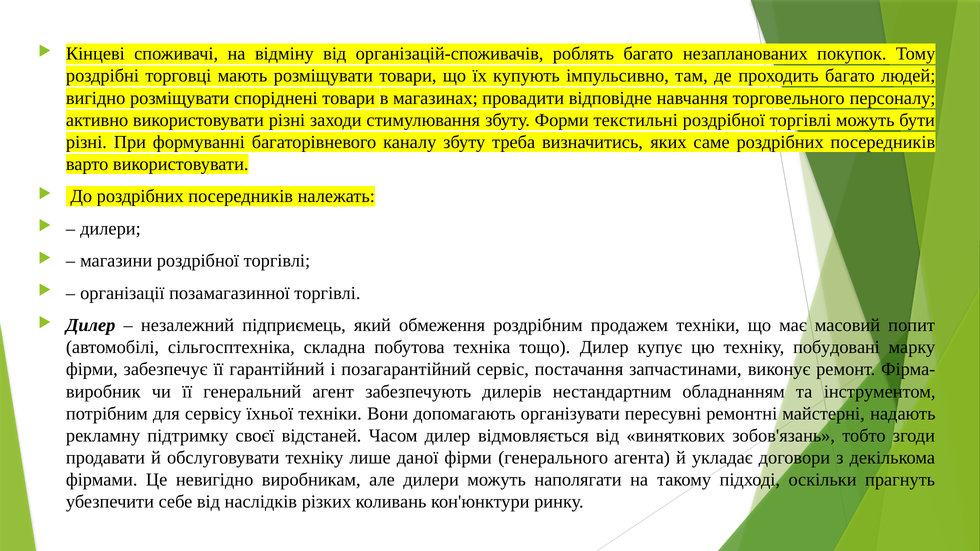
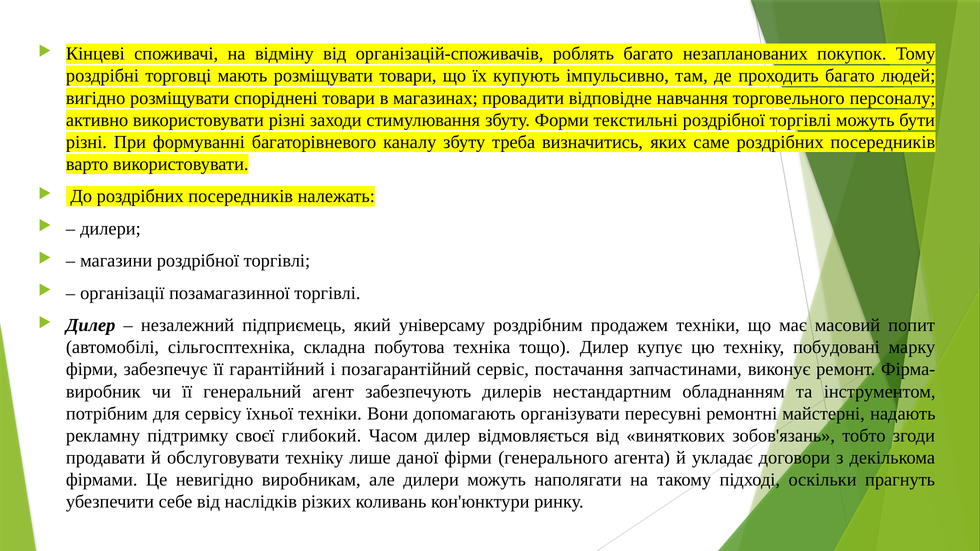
обмеження: обмеження -> універсаму
відстаней: відстаней -> глибокий
